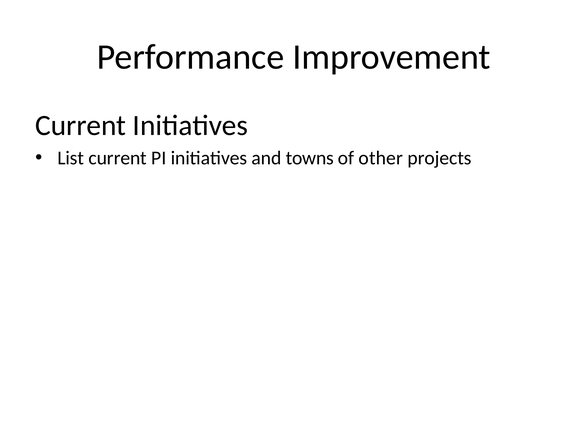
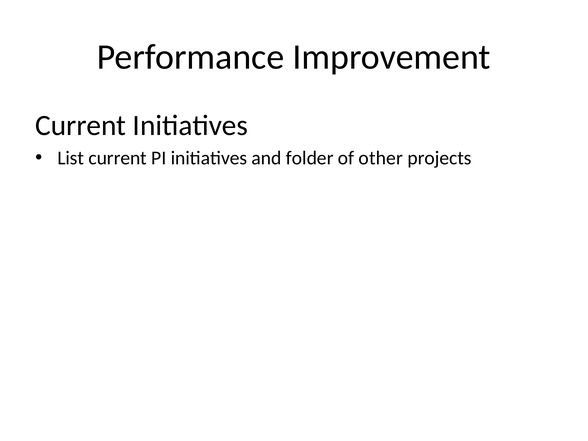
towns: towns -> folder
